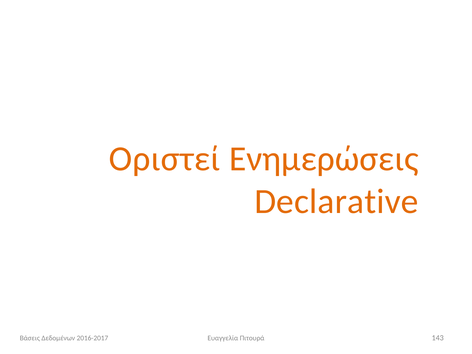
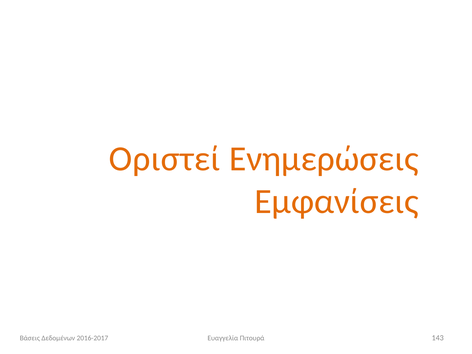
Declarative: Declarative -> Εμφανίσεις
